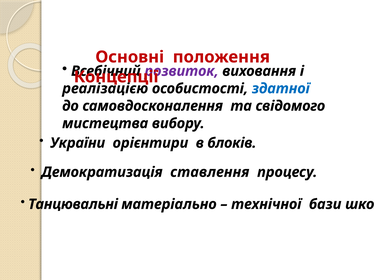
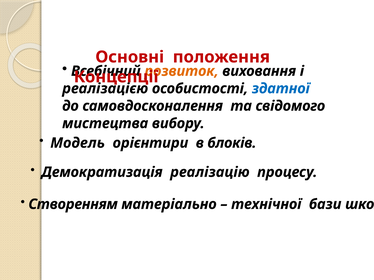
розвиток colour: purple -> orange
України: України -> Модель
ставлення: ставлення -> реалізацію
Танцювальні: Танцювальні -> Створенням
